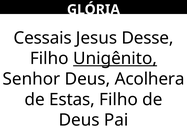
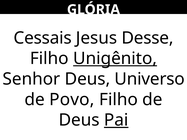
Acolhera: Acolhera -> Universo
Estas: Estas -> Povo
Pai underline: none -> present
